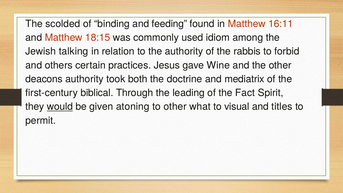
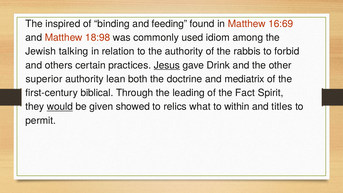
scolded: scolded -> inspired
16:11: 16:11 -> 16:69
18:15: 18:15 -> 18:98
Jesus underline: none -> present
Wine: Wine -> Drink
deacons: deacons -> superior
took: took -> lean
atoning: atoning -> showed
to other: other -> relics
visual: visual -> within
